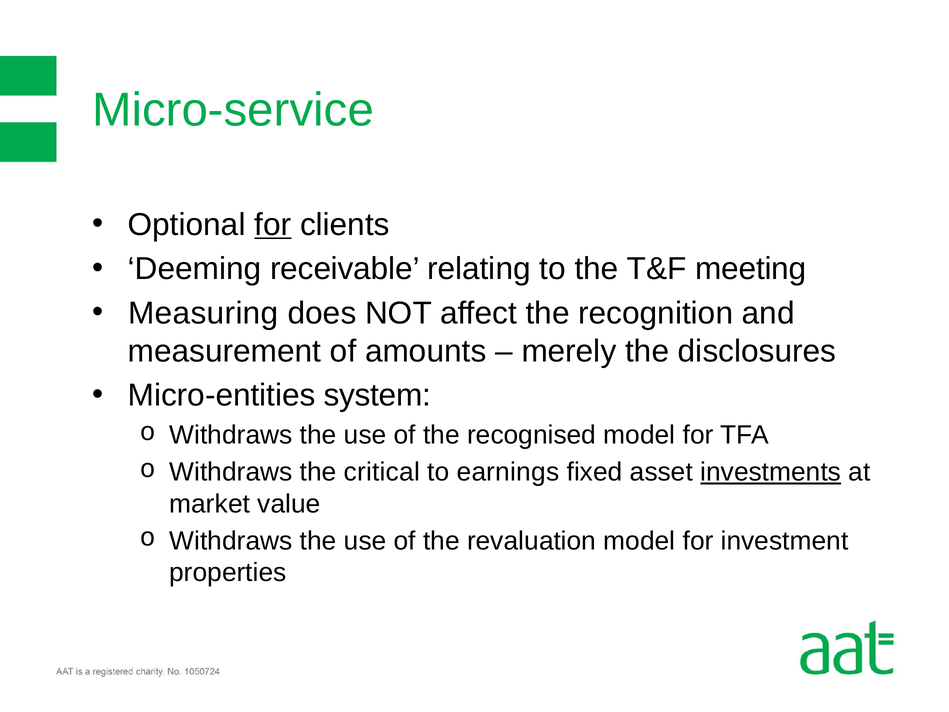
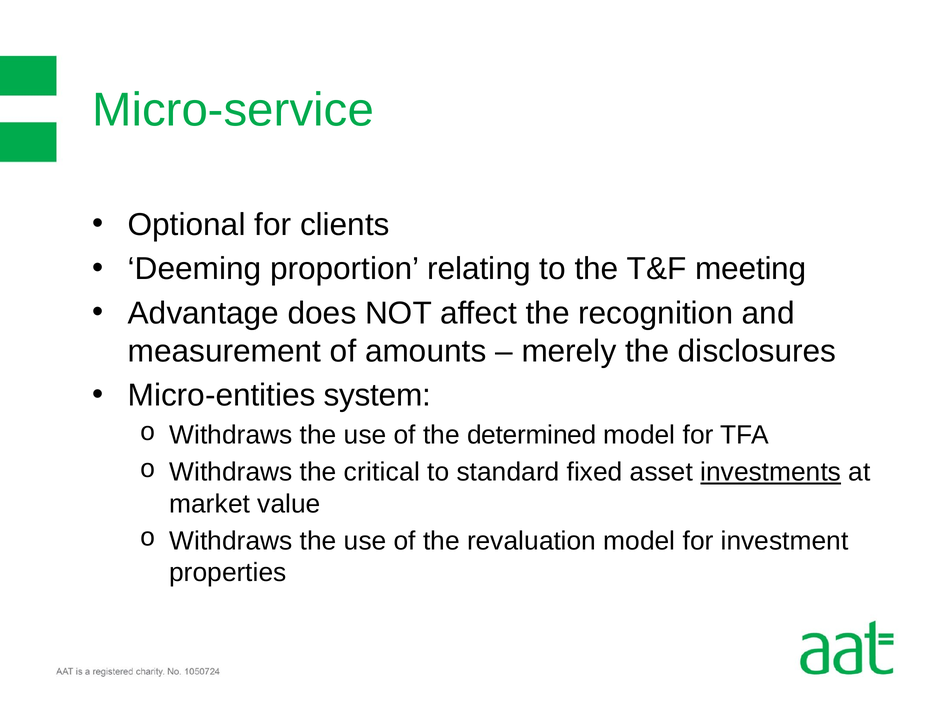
for at (273, 225) underline: present -> none
receivable: receivable -> proportion
Measuring: Measuring -> Advantage
recognised: recognised -> determined
earnings: earnings -> standard
